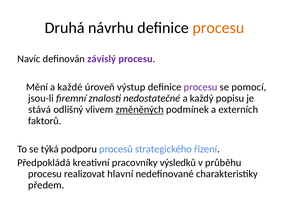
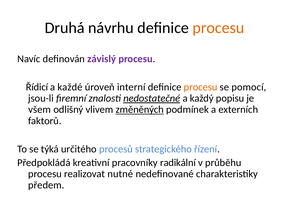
Mění: Mění -> Řídicí
výstup: výstup -> interní
procesu at (201, 87) colour: purple -> orange
nedostatečné underline: none -> present
stává: stává -> všem
podporu: podporu -> určitého
výsledků: výsledků -> radikální
hlavní: hlavní -> nutné
